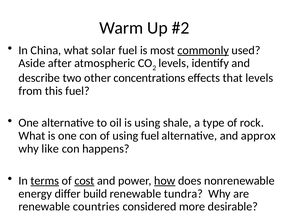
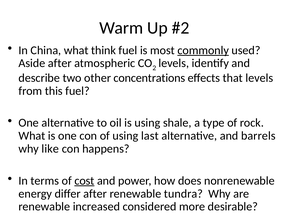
solar: solar -> think
using fuel: fuel -> last
approx: approx -> barrels
terms underline: present -> none
how underline: present -> none
differ build: build -> after
countries: countries -> increased
